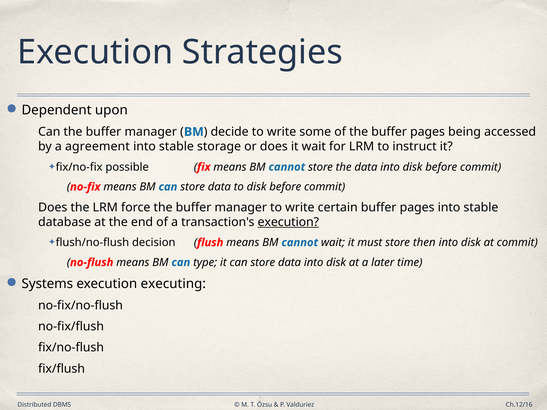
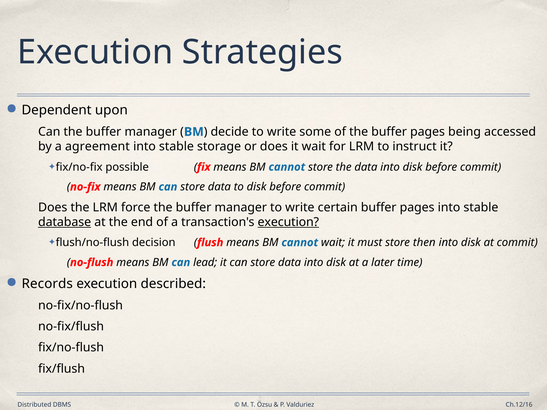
database underline: none -> present
type: type -> lead
Systems: Systems -> Records
executing: executing -> described
